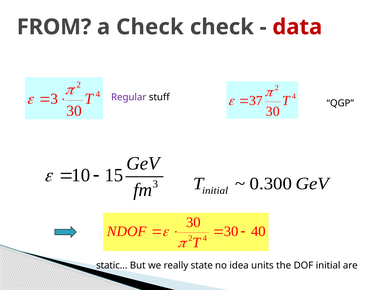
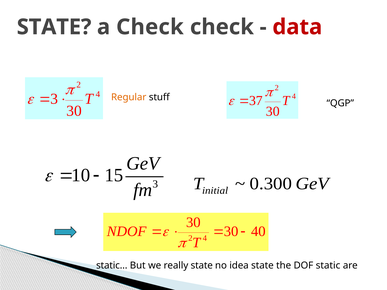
FROM at (54, 27): FROM -> STATE
Regular colour: purple -> orange
idea units: units -> state
DOF initial: initial -> static
